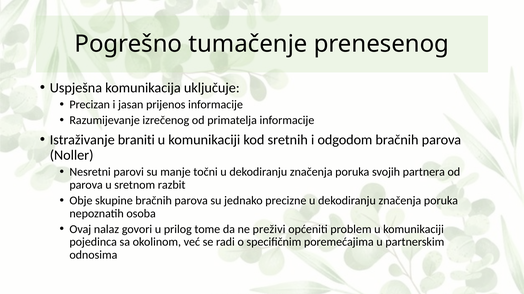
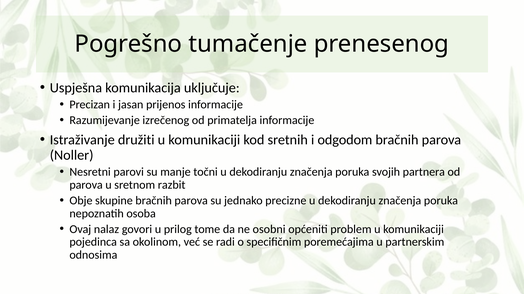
braniti: braniti -> družiti
preživi: preživi -> osobni
